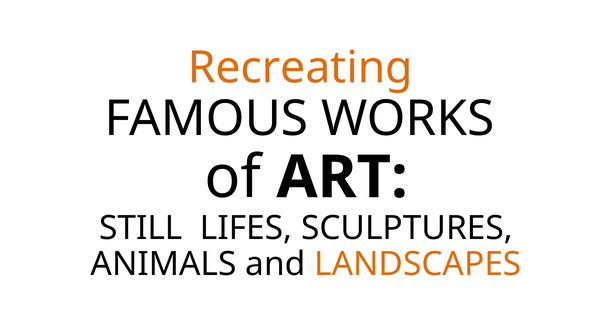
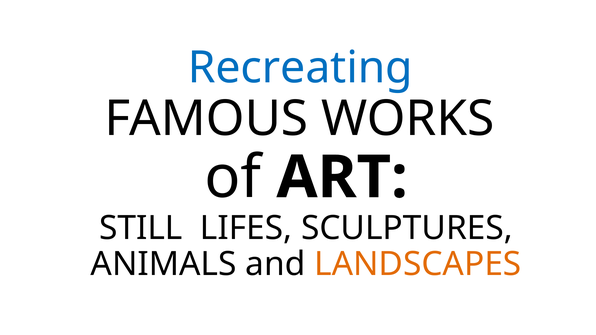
Recreating colour: orange -> blue
